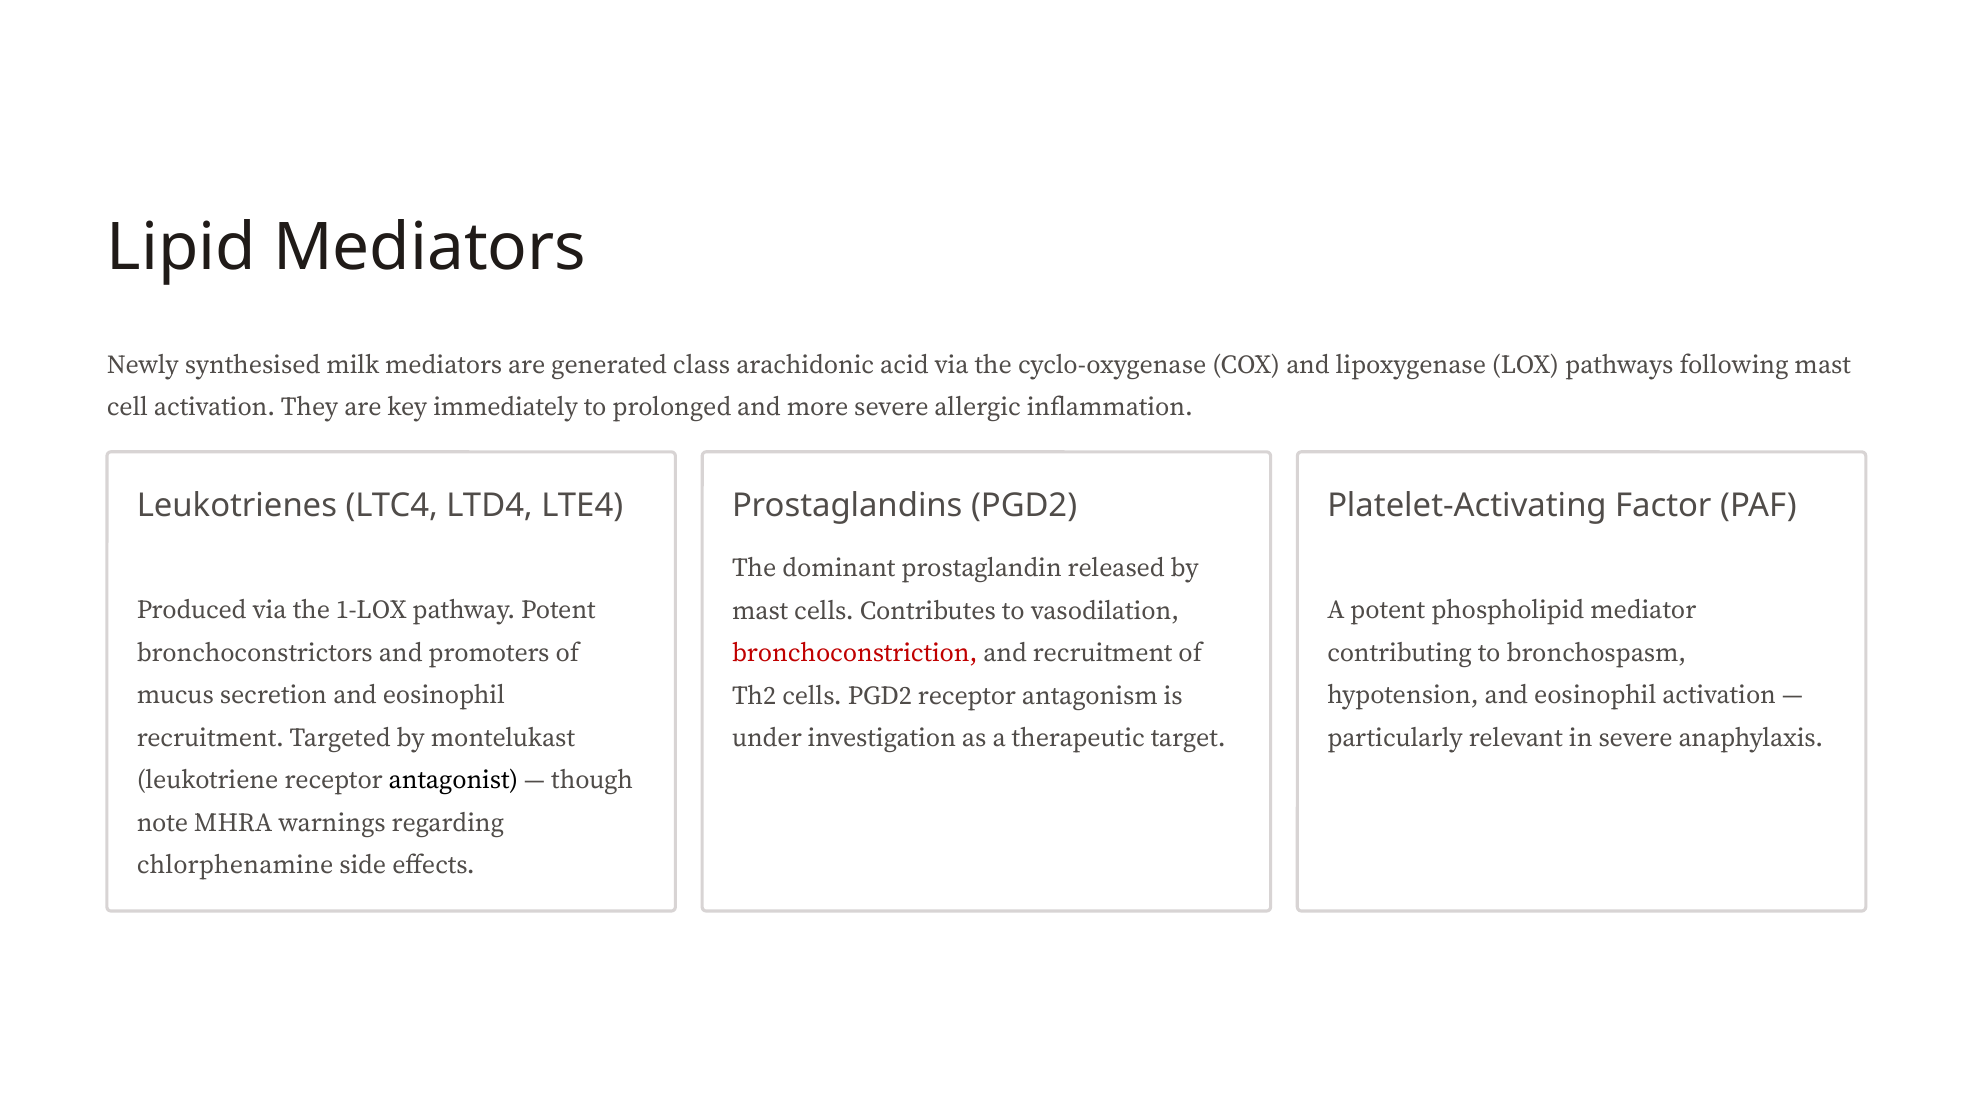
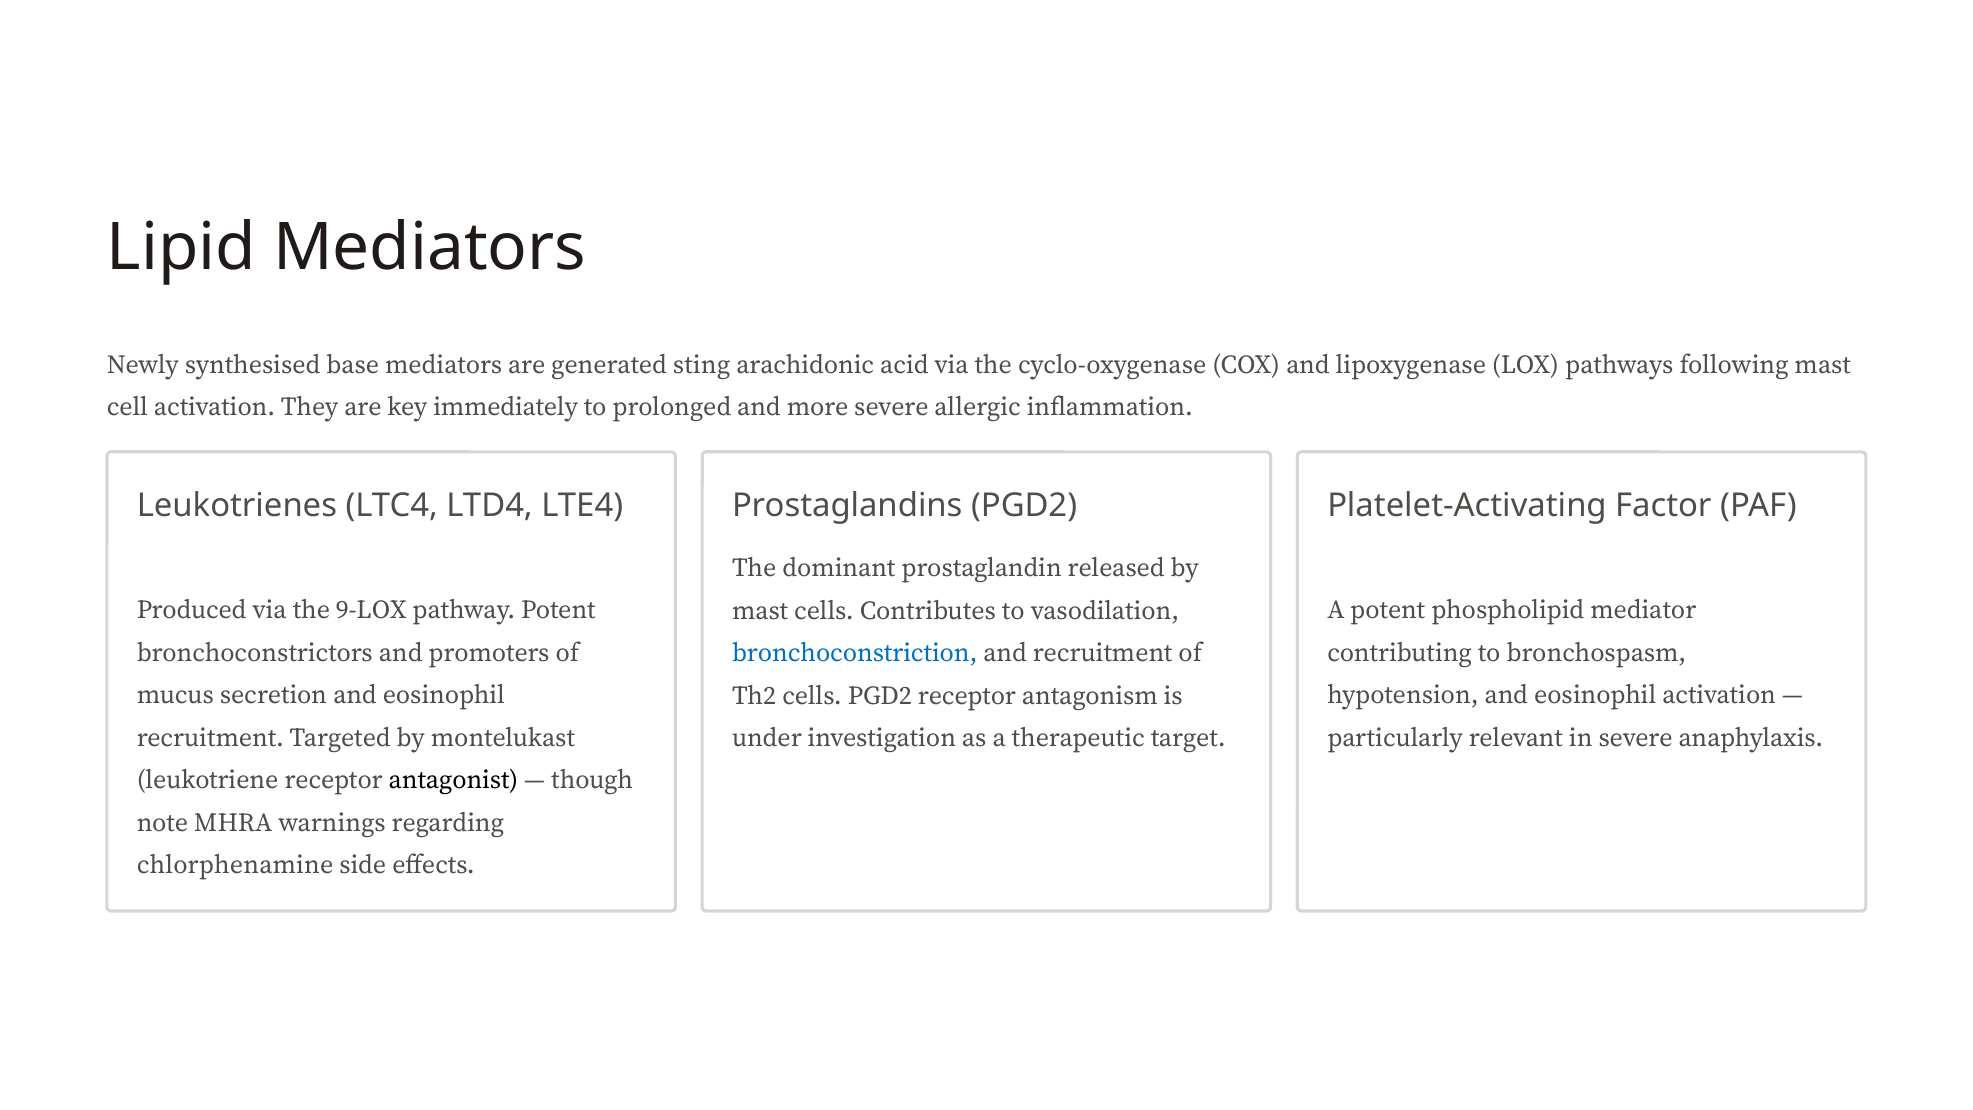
milk: milk -> base
class: class -> sting
1-LOX: 1-LOX -> 9-LOX
bronchoconstriction colour: red -> blue
